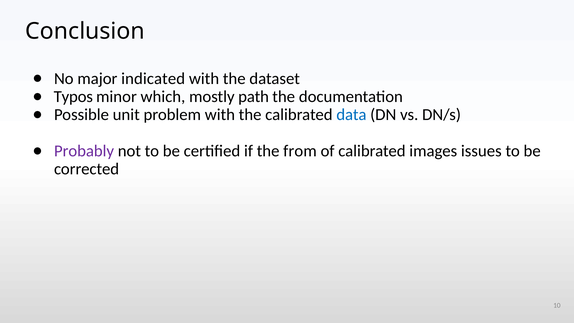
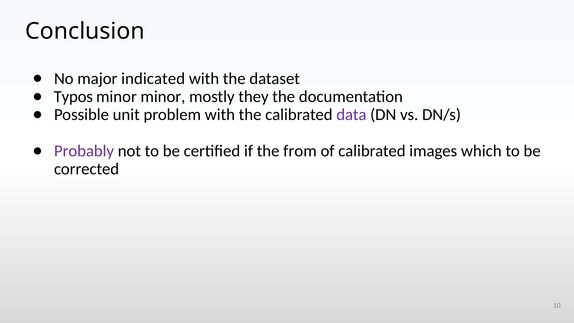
minor which: which -> minor
path: path -> they
data colour: blue -> purple
issues: issues -> which
